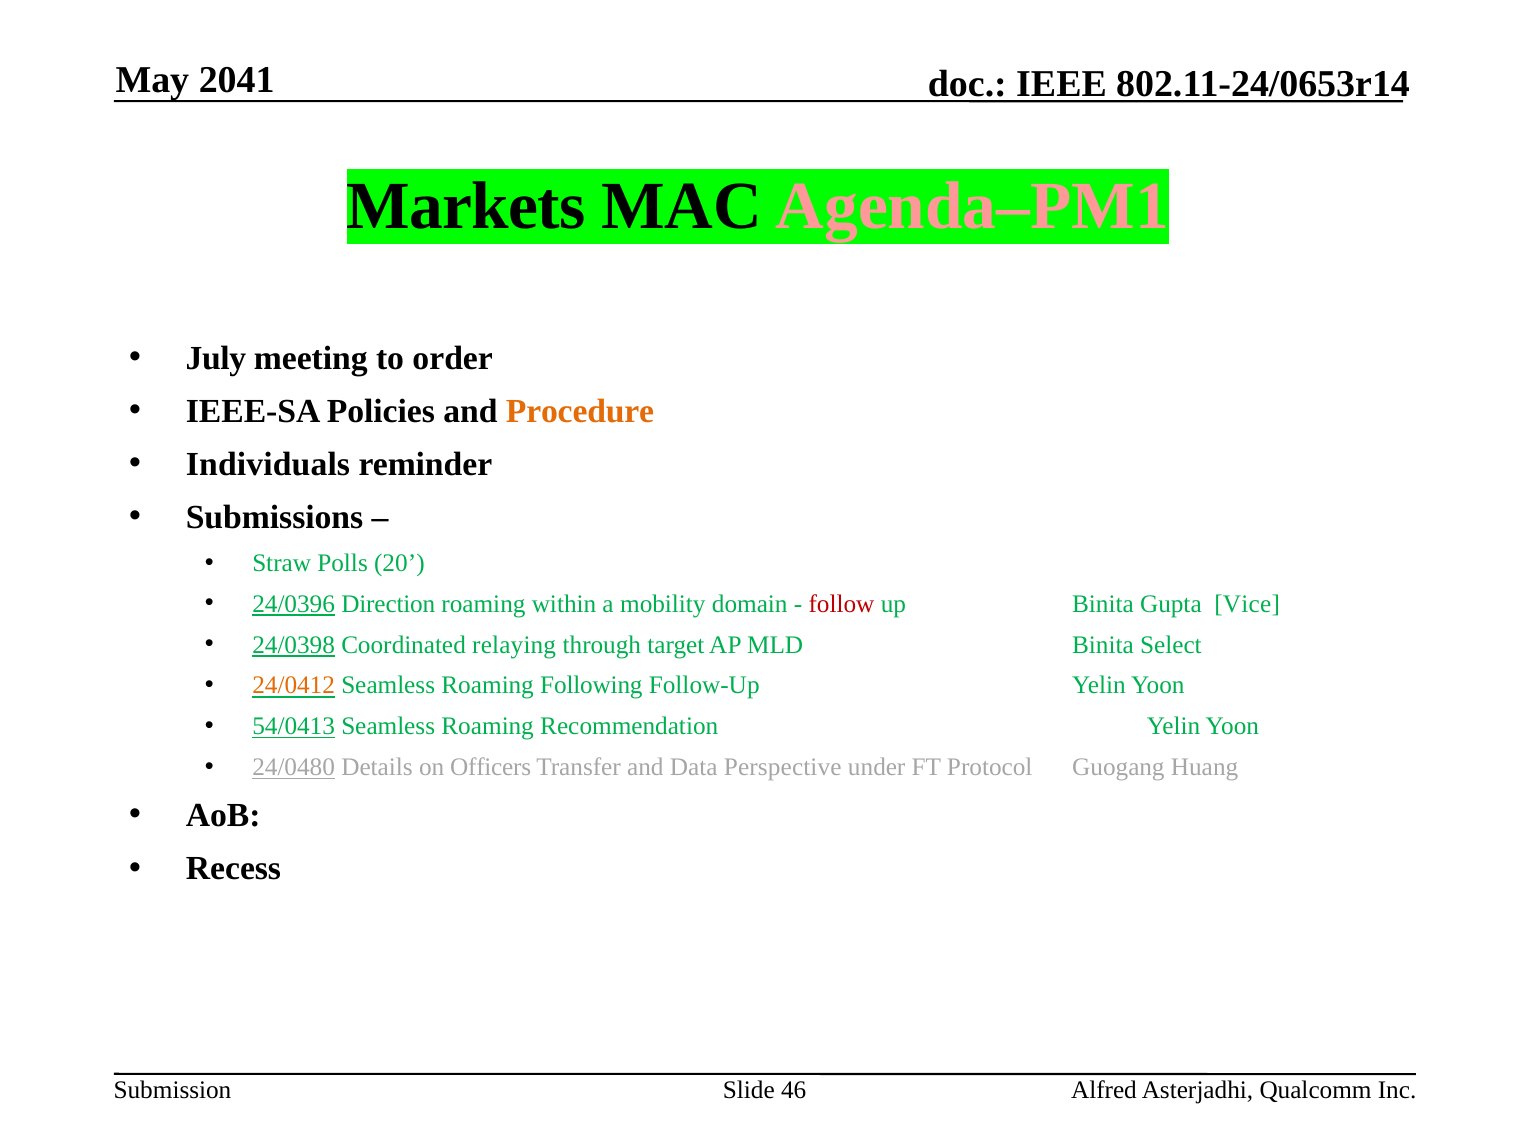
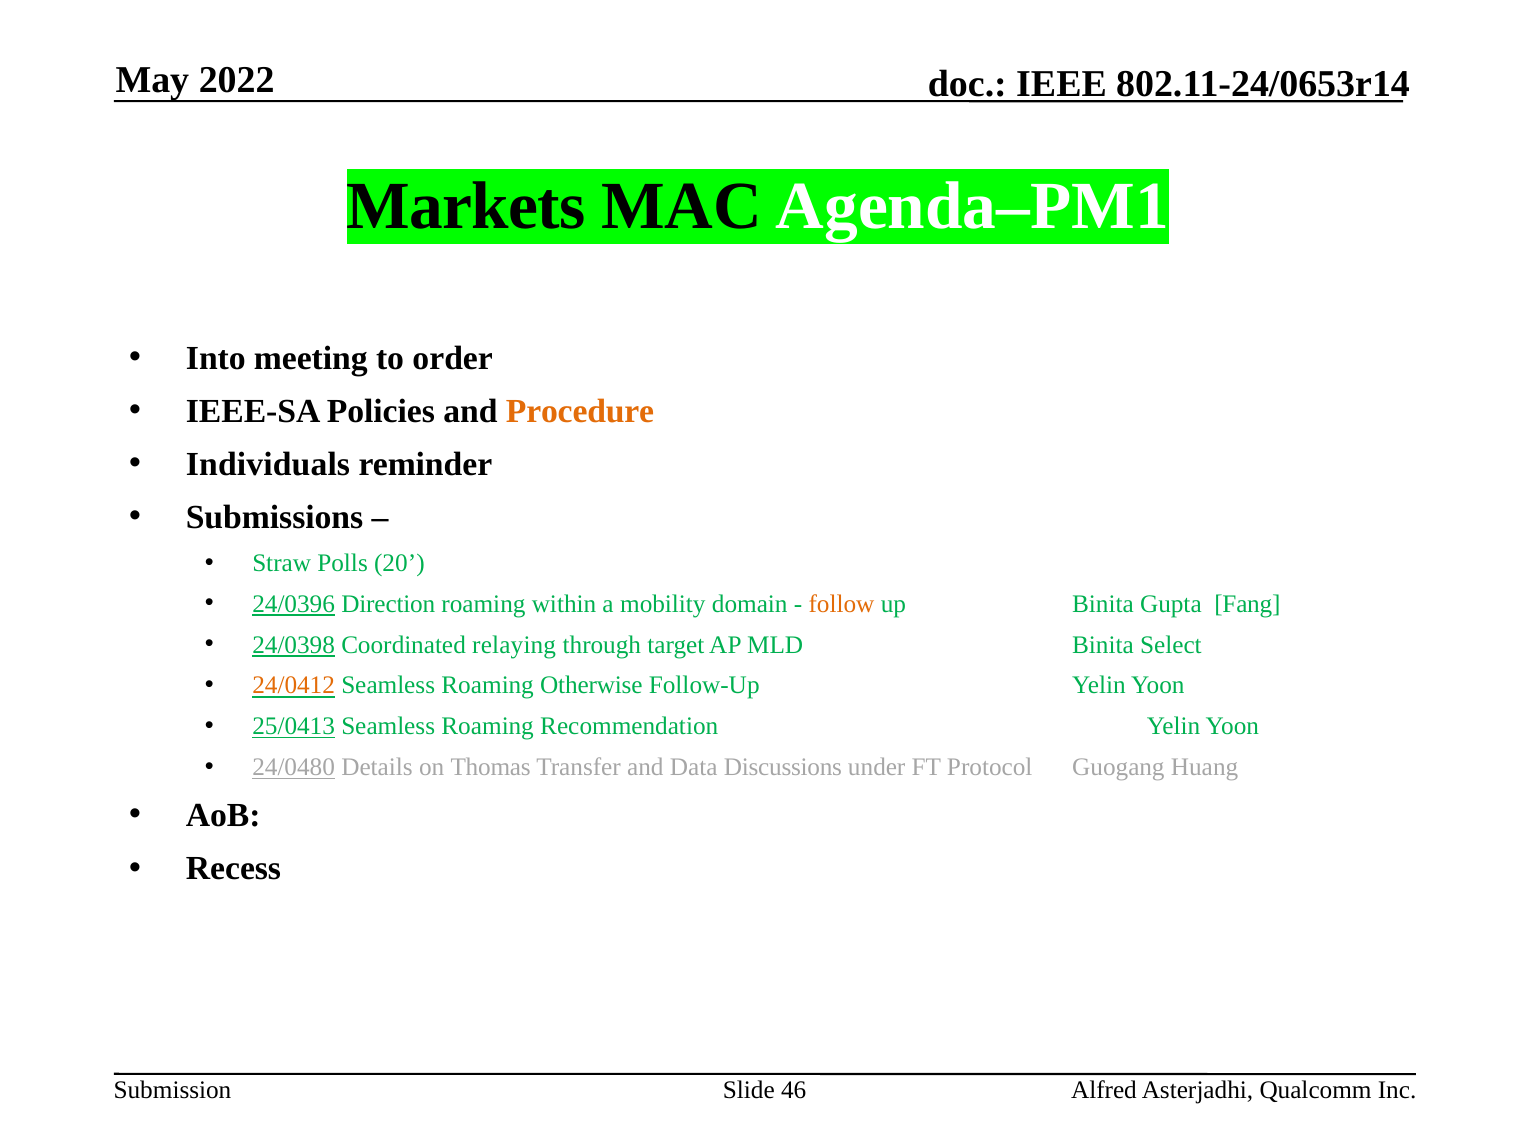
2041: 2041 -> 2022
Agenda–PM1 colour: pink -> white
July: July -> Into
follow colour: red -> orange
Vice: Vice -> Fang
Following: Following -> Otherwise
54/0413: 54/0413 -> 25/0413
Officers: Officers -> Thomas
Perspective: Perspective -> Discussions
